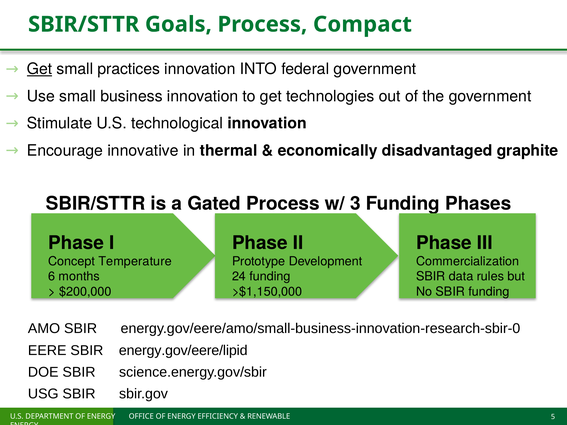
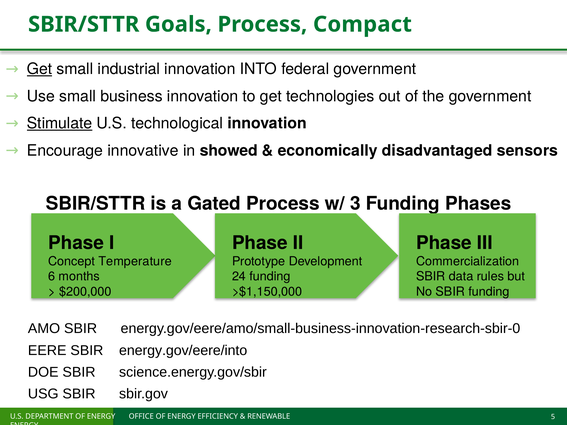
practices: practices -> industrial
Stimulate underline: none -> present
thermal: thermal -> showed
graphite: graphite -> sensors
energy.gov/eere/lipid: energy.gov/eere/lipid -> energy.gov/eere/into
